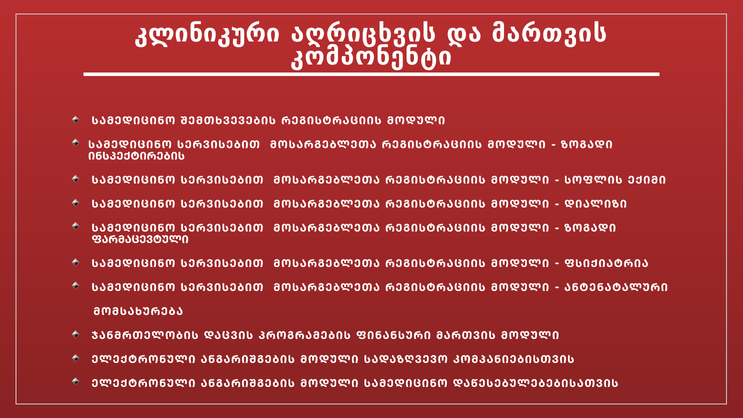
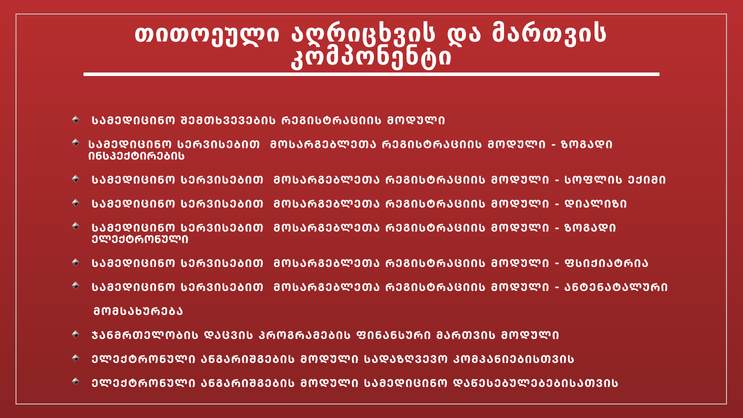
კლინიკური: კლინიკური -> თითოეული
ᲤᲐᲠᲛᲐᲪᲔᲕᲢᲣᲚᲘ at (140, 239): ᲤᲐᲠᲛᲐᲪᲔᲕᲢᲣᲚᲘ -> ᲔᲚᲔᲥᲢᲠᲝᲜᲣᲚᲘ
